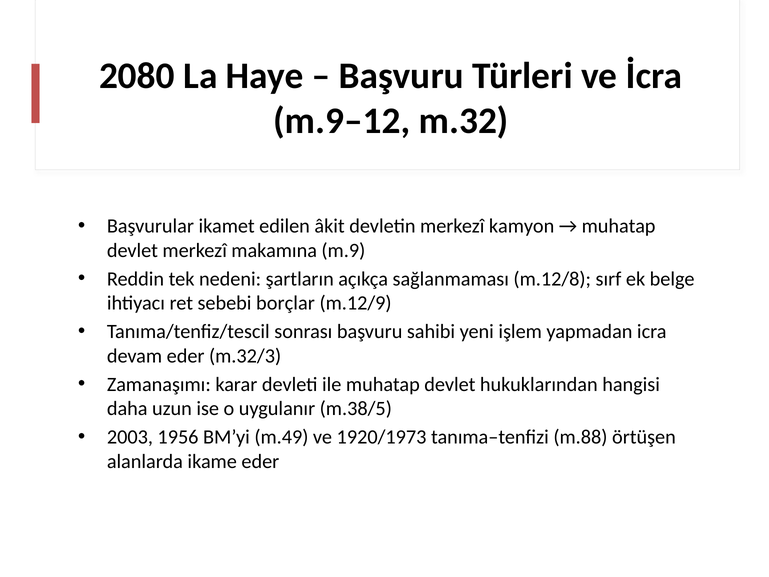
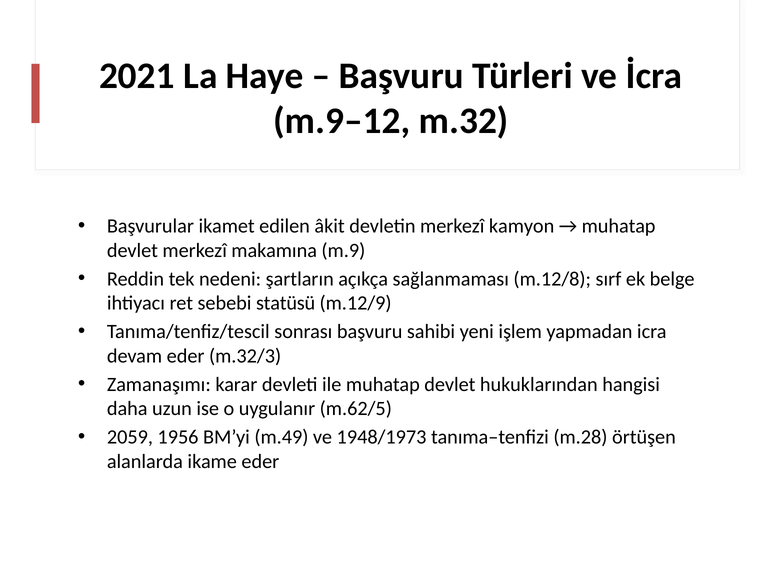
2080: 2080 -> 2021
borçlar: borçlar -> statüsü
m.38/5: m.38/5 -> m.62/5
2003: 2003 -> 2059
1920/1973: 1920/1973 -> 1948/1973
m.88: m.88 -> m.28
